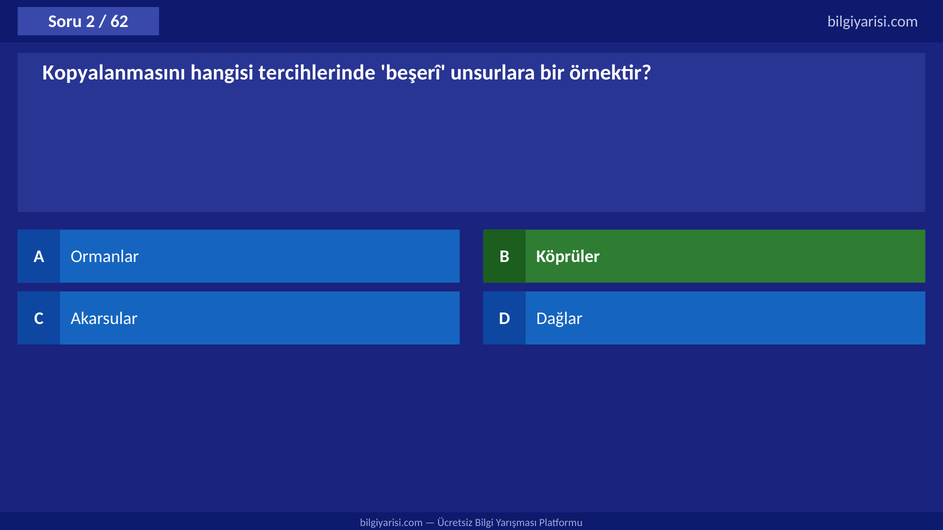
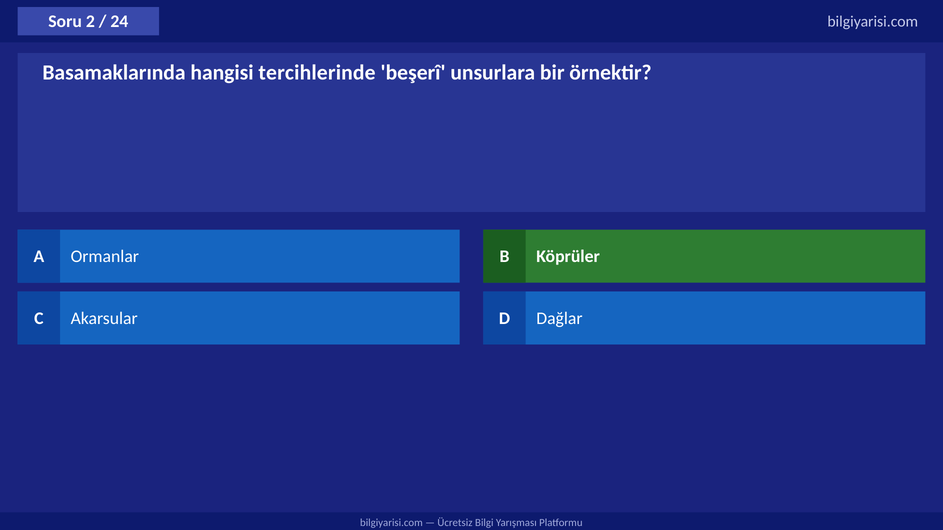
62: 62 -> 24
Kopyalanmasını: Kopyalanmasını -> Basamaklarında
